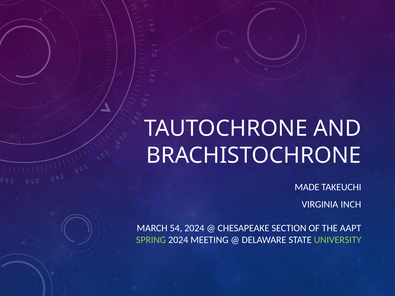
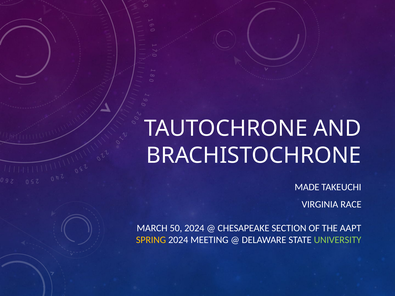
INCH: INCH -> RACE
54: 54 -> 50
SPRING colour: light green -> yellow
